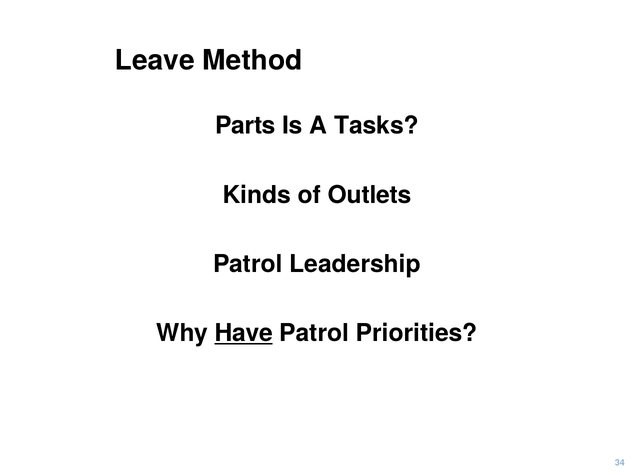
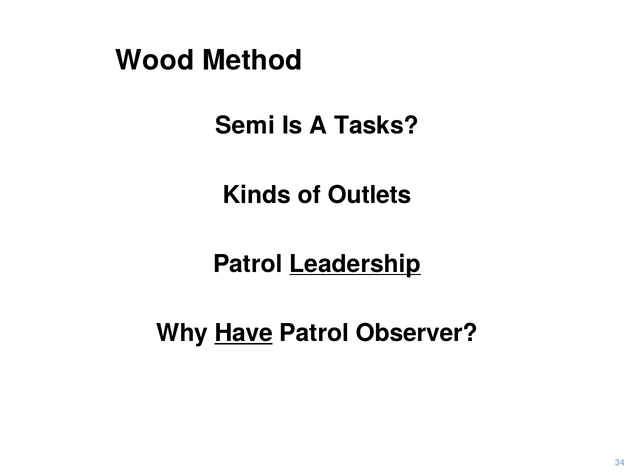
Leave: Leave -> Wood
Parts: Parts -> Semi
Leadership underline: none -> present
Priorities: Priorities -> Observer
